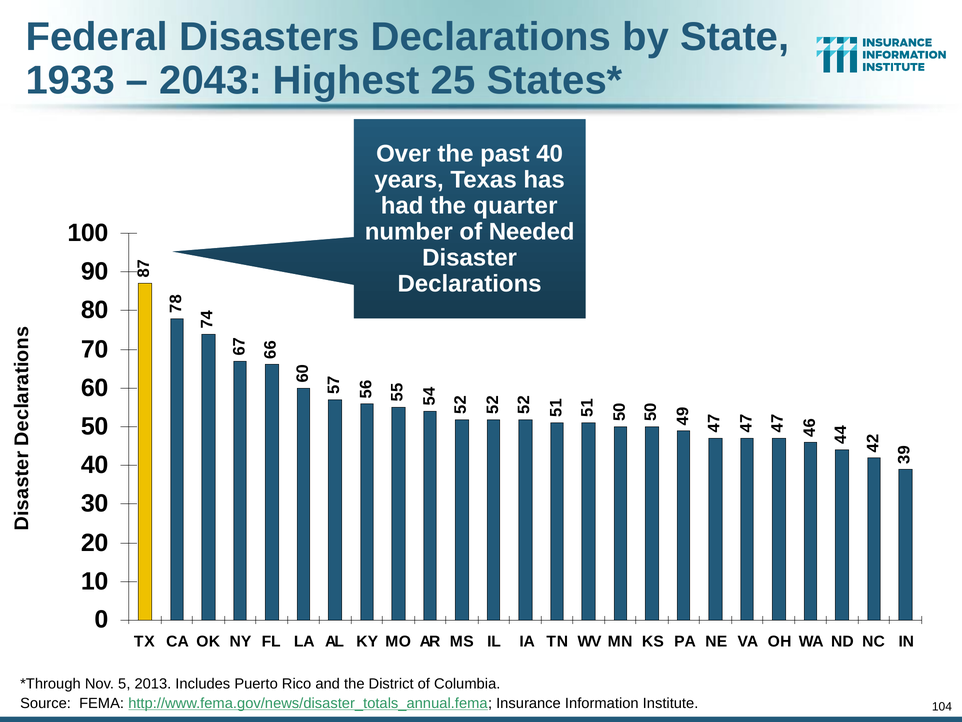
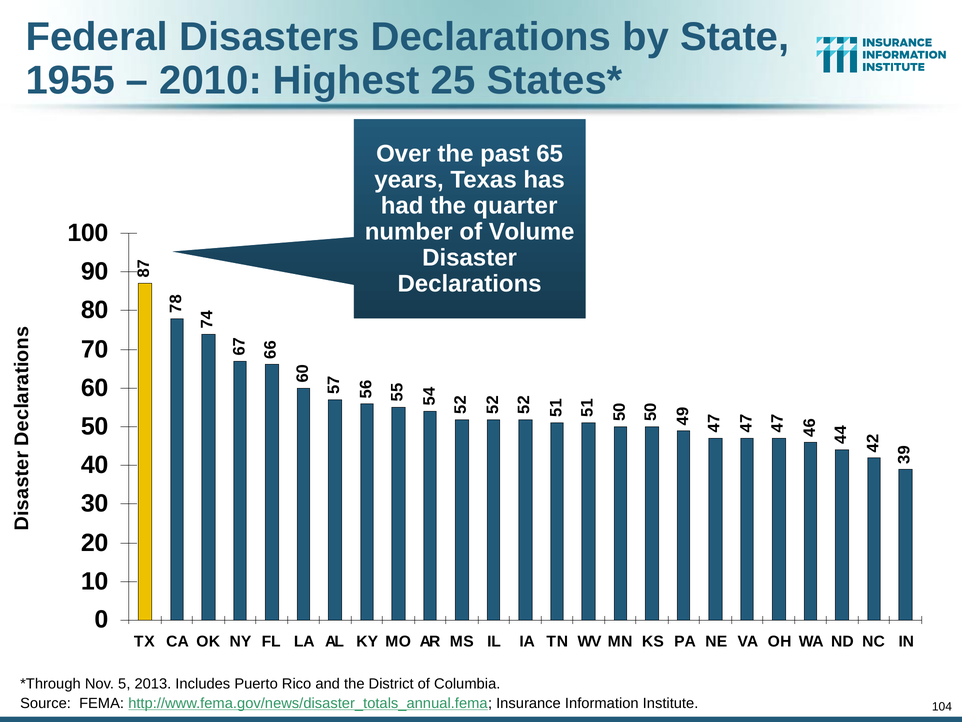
1933: 1933 -> 1955
2043: 2043 -> 2010
past 40: 40 -> 65
Needed: Needed -> Volume
